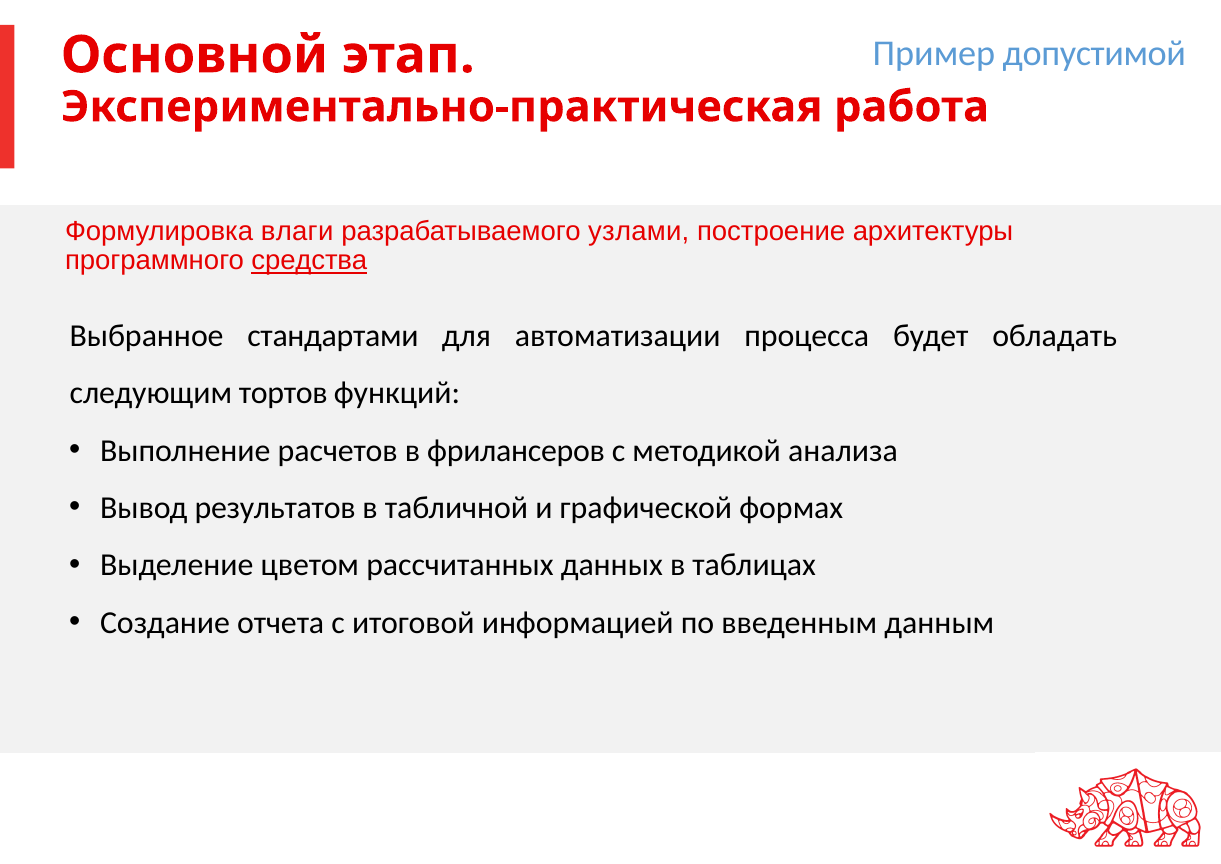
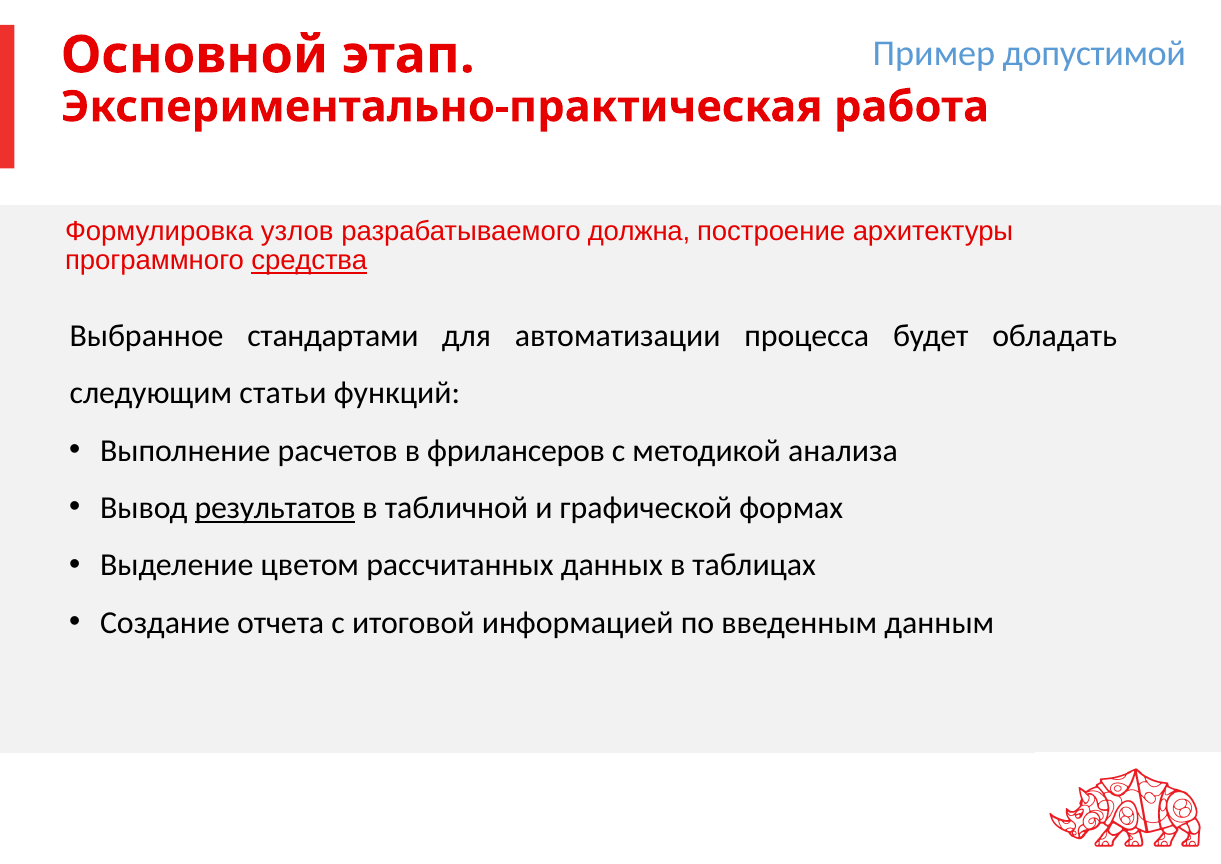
влаги: влаги -> узлов
узлами: узлами -> должна
тортов: тортов -> статьи
результатов underline: none -> present
